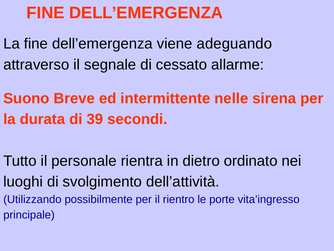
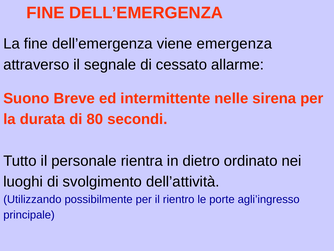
adeguando: adeguando -> emergenza
39: 39 -> 80
vita’ingresso: vita’ingresso -> agli’ingresso
